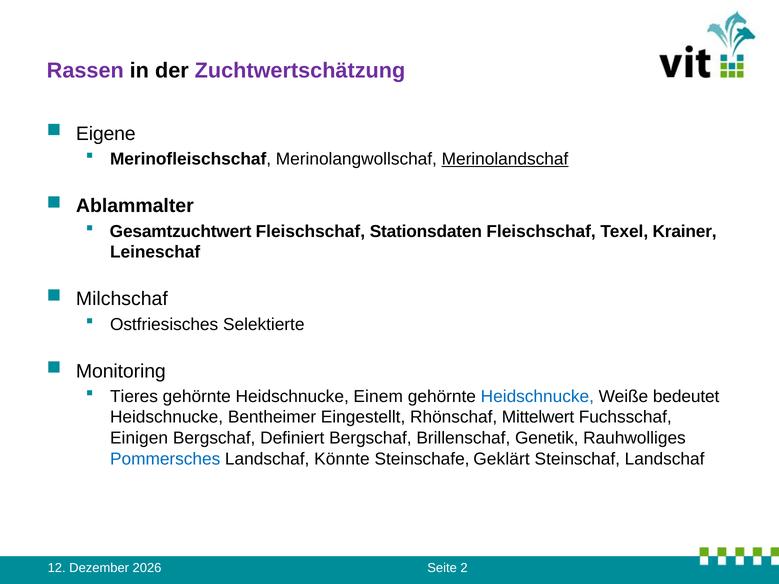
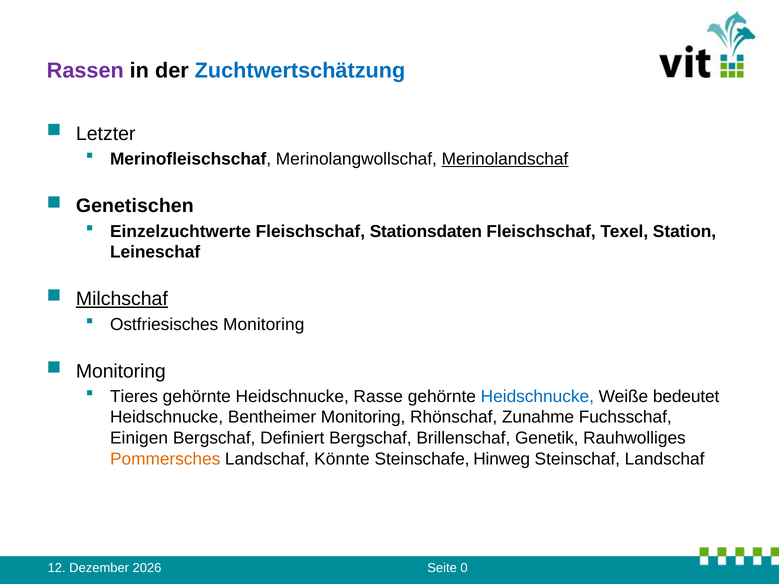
Zuchtwertschätzung colour: purple -> blue
Eigene: Eigene -> Letzter
Ablammalter: Ablammalter -> Genetischen
Gesamtzuchtwert: Gesamtzuchtwert -> Einzelzuchtwerte
Krainer: Krainer -> Station
Milchschaf underline: none -> present
Ostfriesisches Selektierte: Selektierte -> Monitoring
Einem: Einem -> Rasse
Bentheimer Eingestellt: Eingestellt -> Monitoring
Mittelwert: Mittelwert -> Zunahme
Pommersches colour: blue -> orange
Geklärt: Geklärt -> Hinweg
2: 2 -> 0
